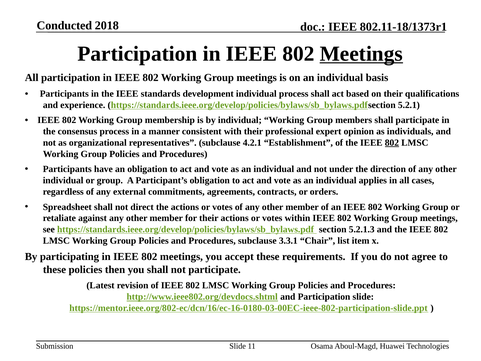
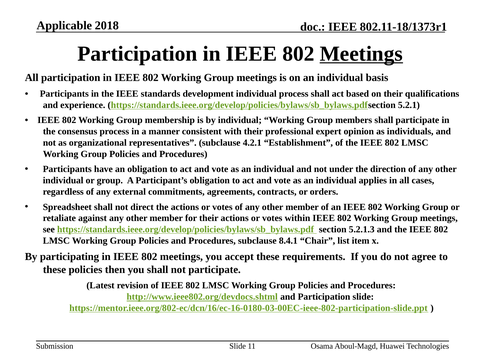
Conducted: Conducted -> Applicable
802 at (392, 143) underline: present -> none
3.3.1: 3.3.1 -> 8.4.1
